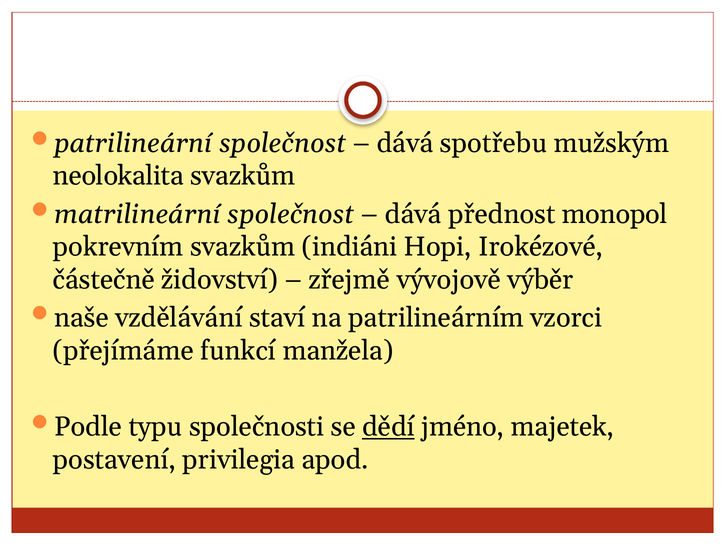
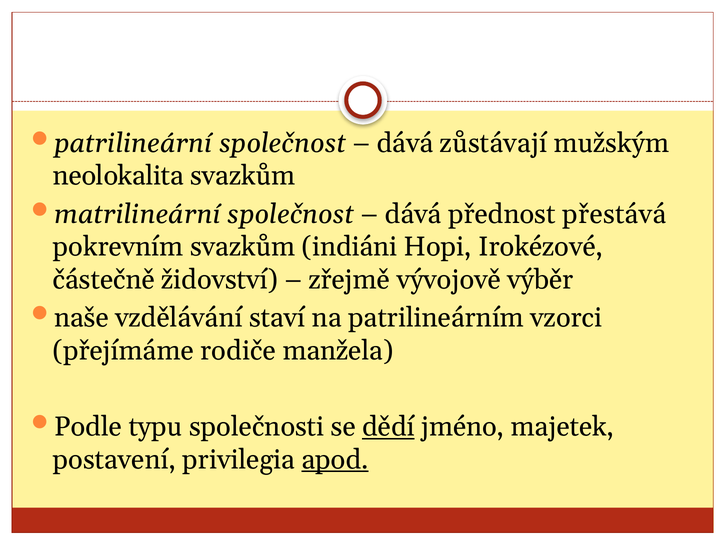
spotřebu: spotřebu -> zůstávají
monopol: monopol -> přestává
funkcí: funkcí -> rodiče
apod underline: none -> present
